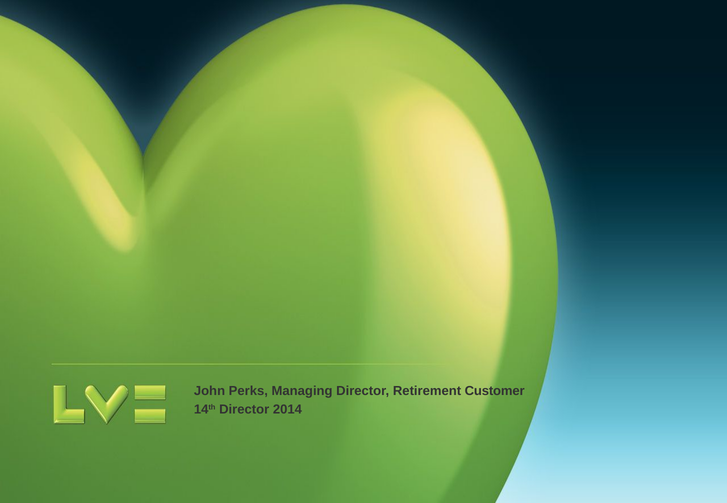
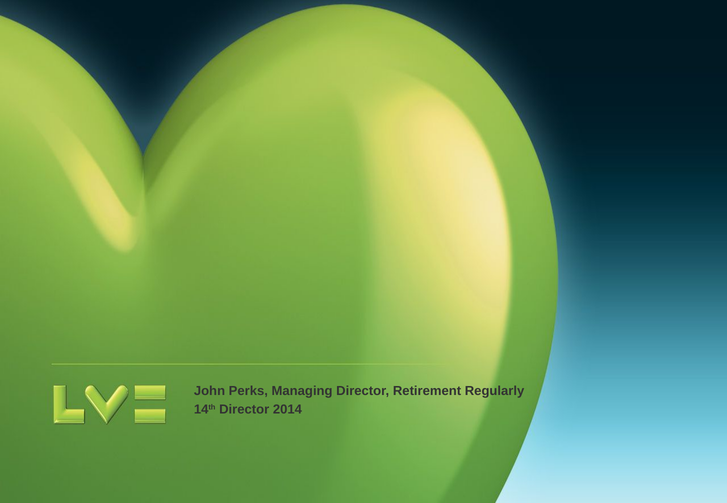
Customer: Customer -> Regularly
